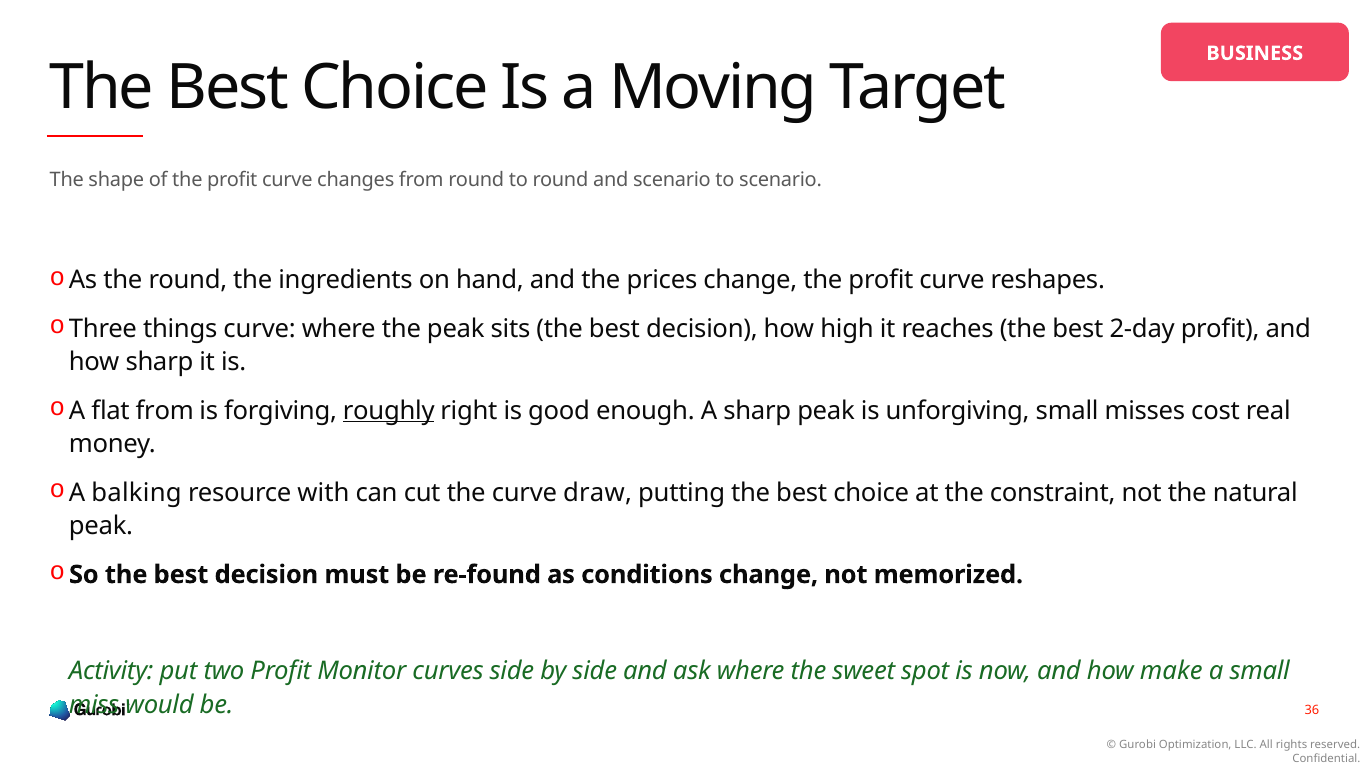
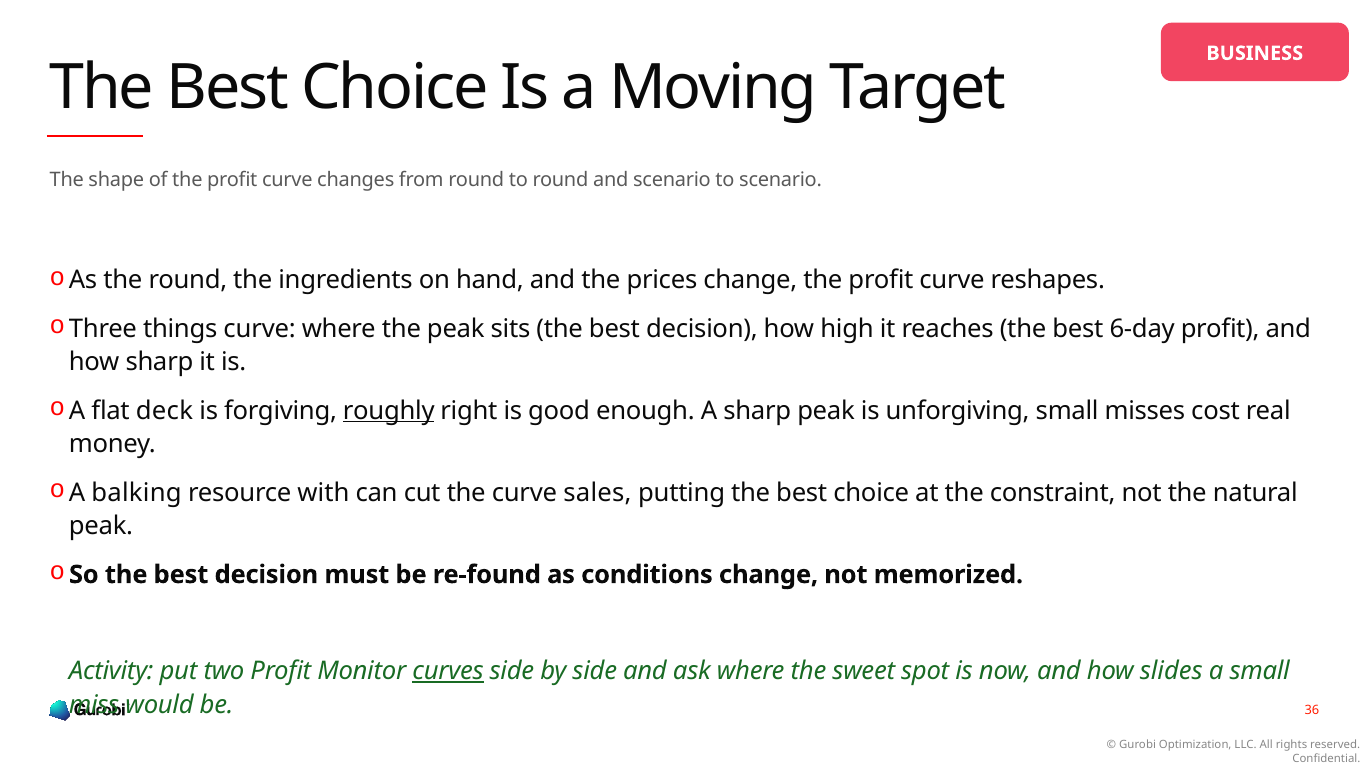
2-day: 2-day -> 6-day
flat from: from -> deck
draw: draw -> sales
curves underline: none -> present
make: make -> slides
